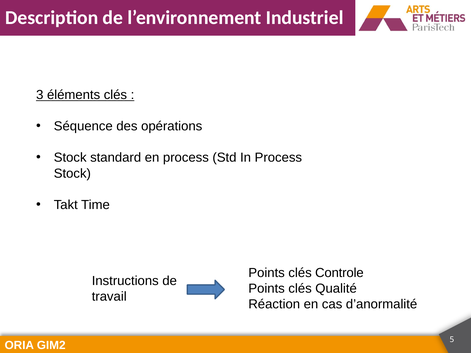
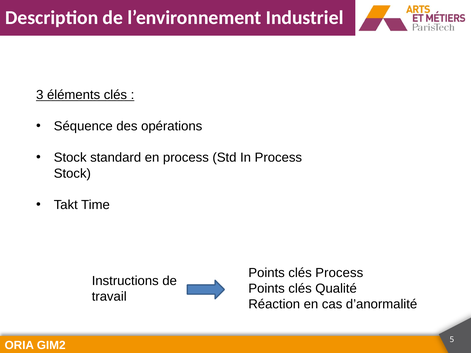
clés Controle: Controle -> Process
